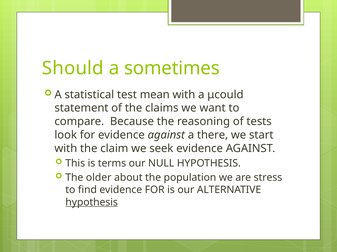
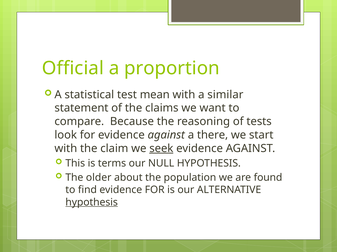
Should: Should -> Official
sometimes: sometimes -> proportion
μcould: μcould -> similar
seek underline: none -> present
stress: stress -> found
